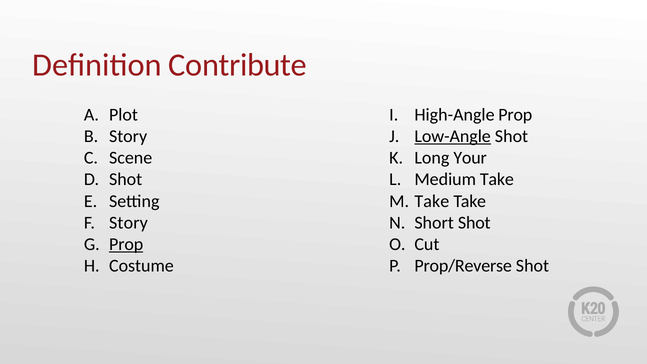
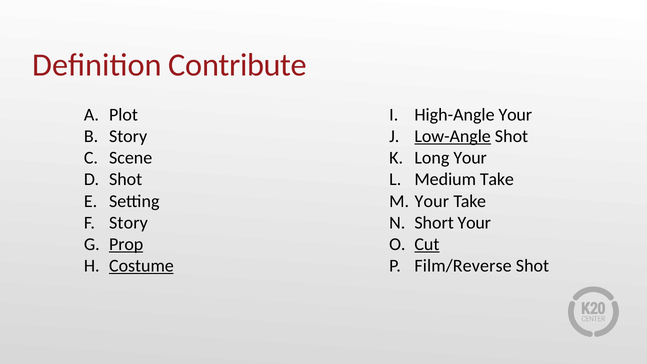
High-Angle Prop: Prop -> Your
Take at (432, 201): Take -> Your
Short Shot: Shot -> Your
Cut underline: none -> present
Costume underline: none -> present
Prop/Reverse: Prop/Reverse -> Film/Reverse
